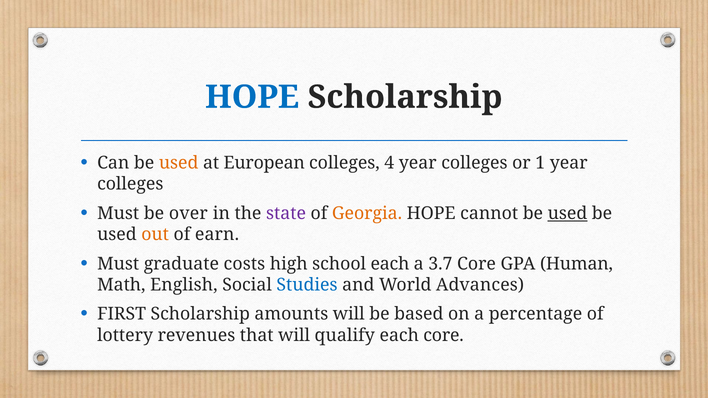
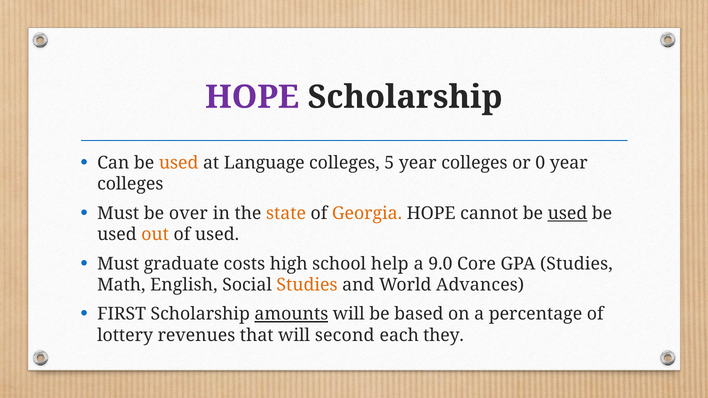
HOPE at (252, 97) colour: blue -> purple
European: European -> Language
4: 4 -> 5
1: 1 -> 0
state colour: purple -> orange
of earn: earn -> used
school each: each -> help
3.7: 3.7 -> 9.0
GPA Human: Human -> Studies
Studies at (307, 285) colour: blue -> orange
amounts underline: none -> present
qualify: qualify -> second
each core: core -> they
